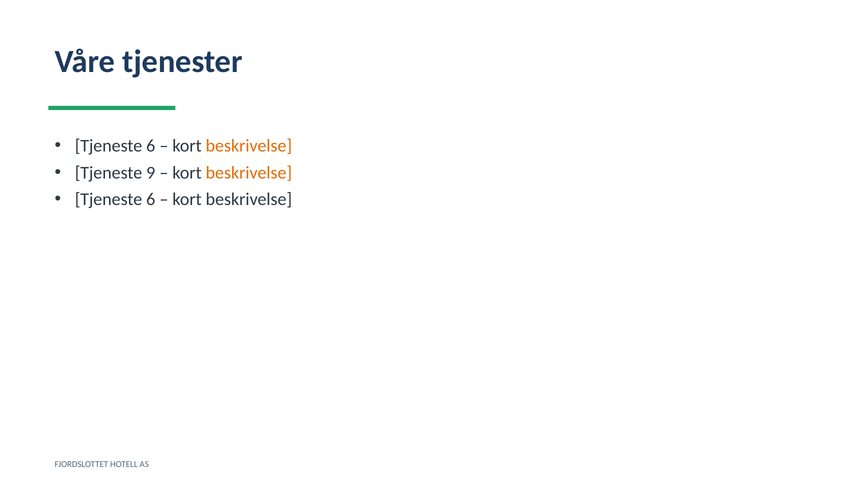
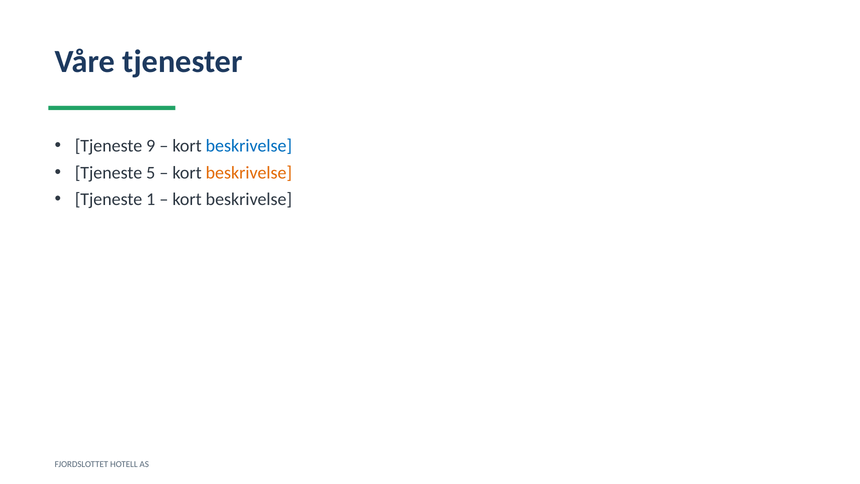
6 at (151, 146): 6 -> 9
beskrivelse at (249, 146) colour: orange -> blue
9: 9 -> 5
6 at (151, 199): 6 -> 1
